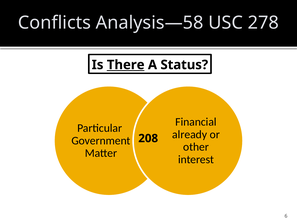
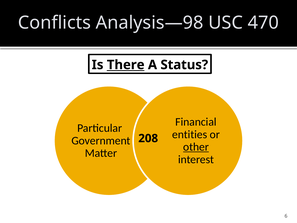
Analysis—58: Analysis—58 -> Analysis—98
278: 278 -> 470
already: already -> entities
other underline: none -> present
